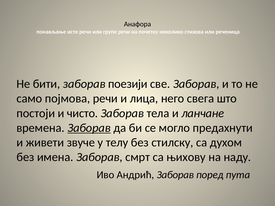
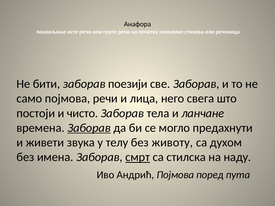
звуче: звуче -> звука
стилску: стилску -> животу
смрт underline: none -> present
њихову: њихову -> стилска
Андрић Заборав: Заборав -> Појмова
